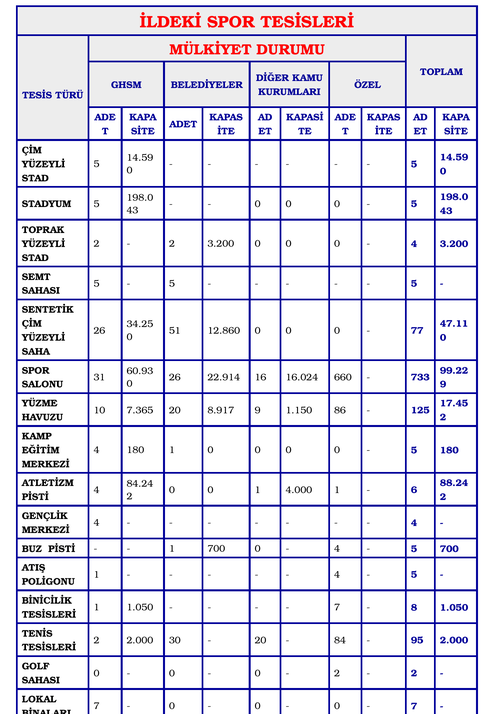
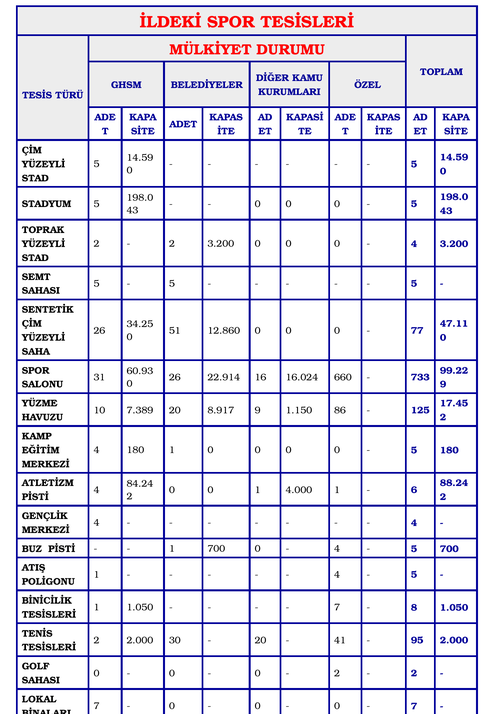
7.365: 7.365 -> 7.389
84: 84 -> 41
